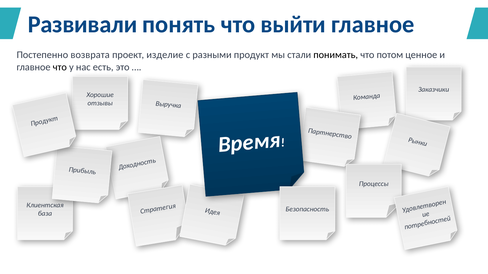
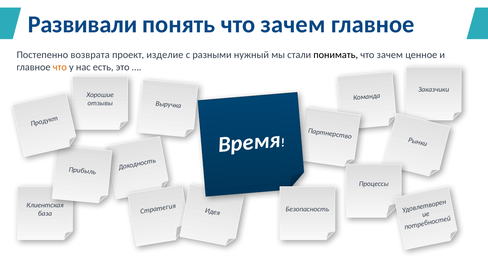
понять что выйти: выйти -> зачем
продукт: продукт -> нужный
потом at (390, 55): потом -> зачем
что at (60, 67) colour: black -> orange
